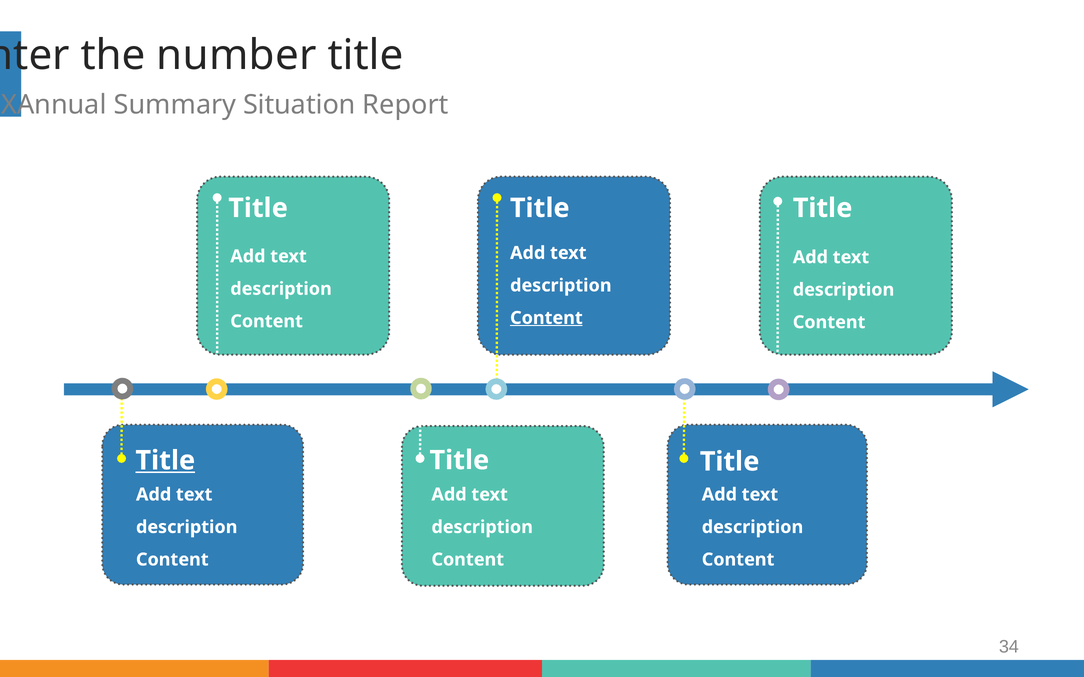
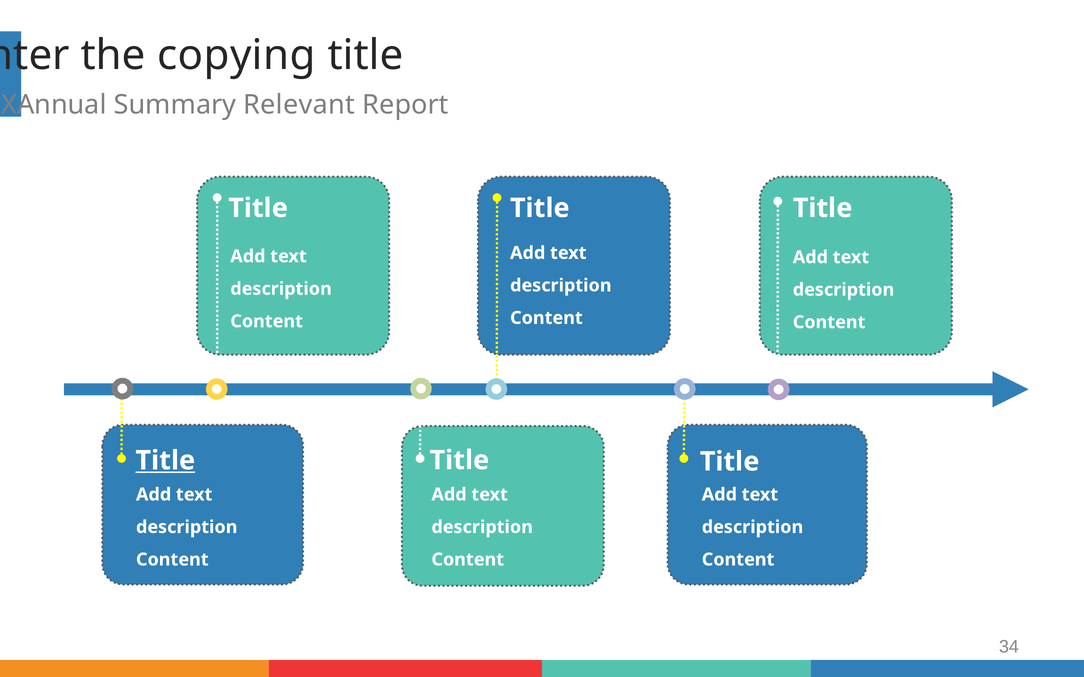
number: number -> copying
Situation: Situation -> Relevant
Content at (546, 318) underline: present -> none
